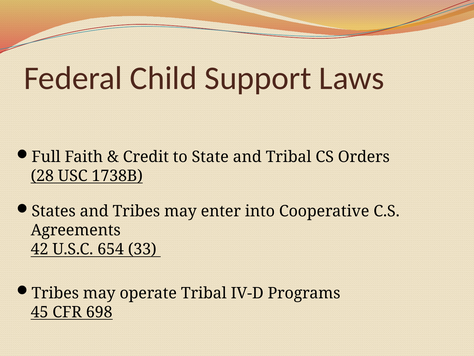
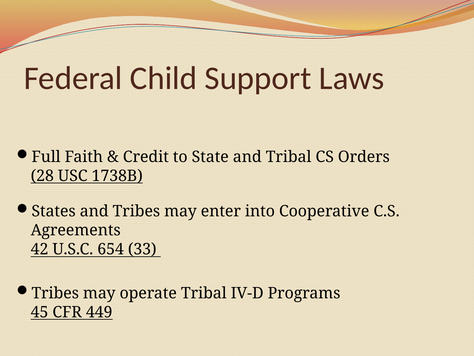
698: 698 -> 449
